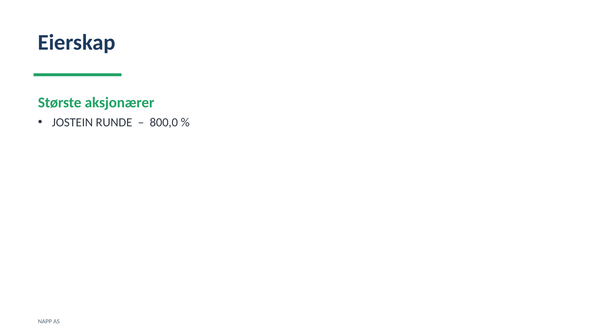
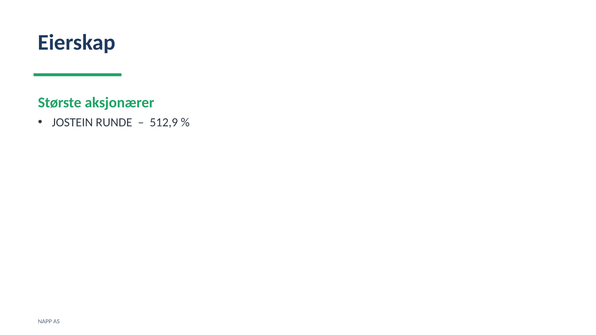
800,0: 800,0 -> 512,9
